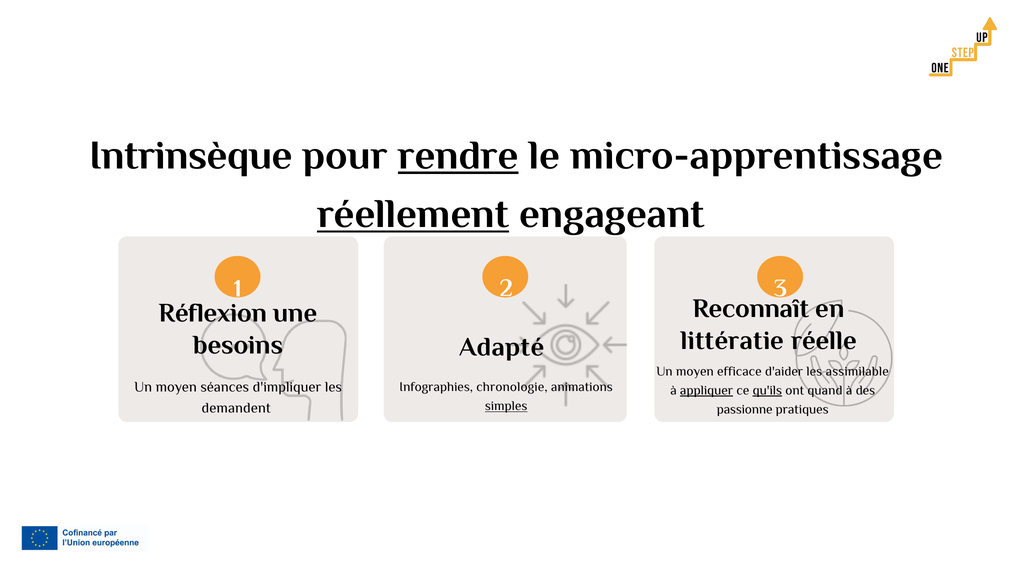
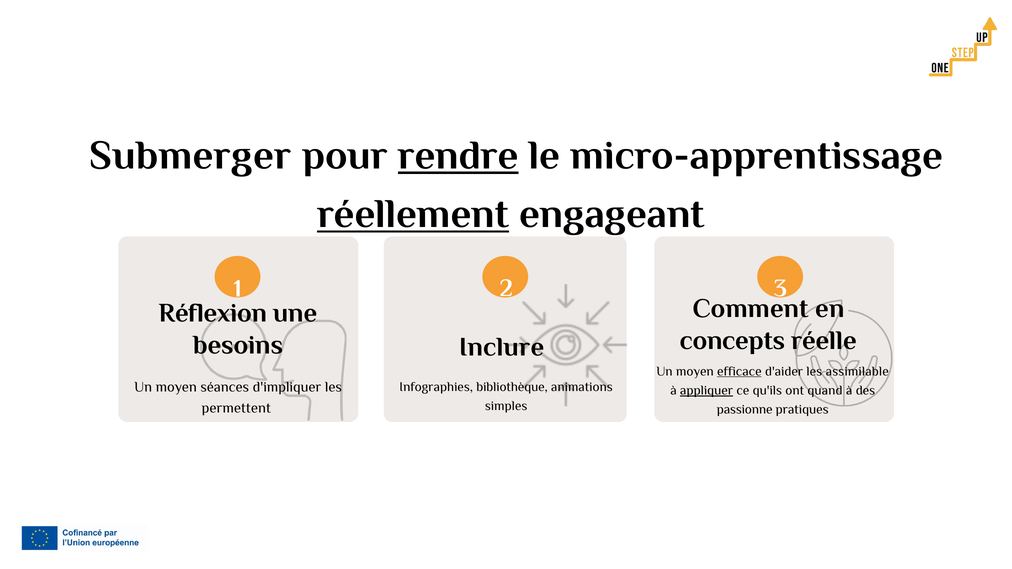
Intrinsèque: Intrinsèque -> Submerger
Reconnaît: Reconnaît -> Comment
littératie: littératie -> concepts
Adapté: Adapté -> Inclure
efficace underline: none -> present
chronologie: chronologie -> bibliothèque
qu'ils underline: present -> none
simples underline: present -> none
demandent: demandent -> permettent
